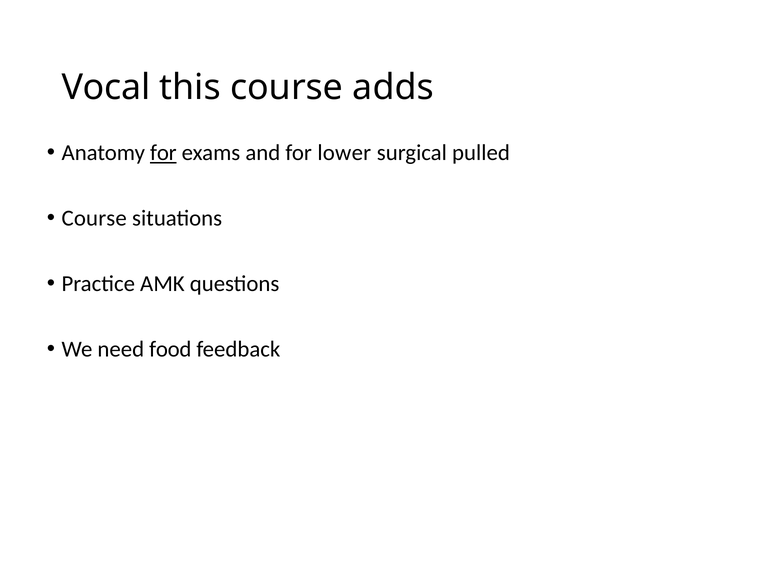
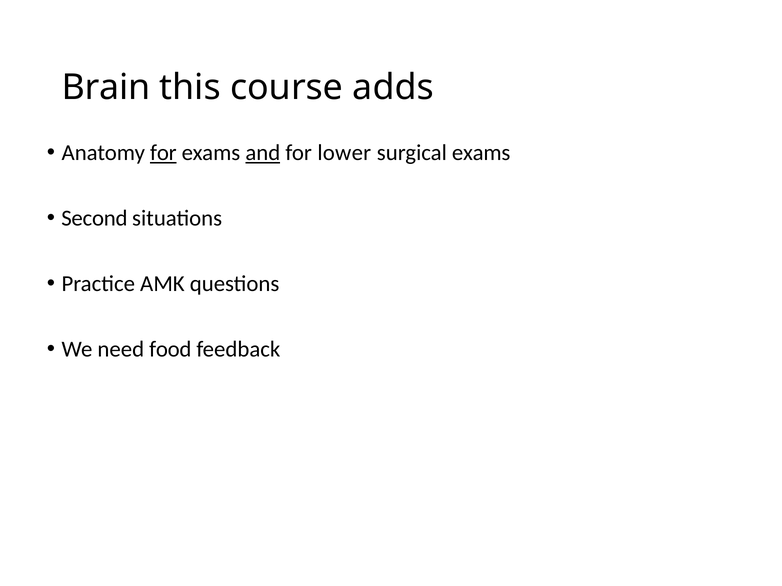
Vocal: Vocal -> Brain
and underline: none -> present
surgical pulled: pulled -> exams
Course at (94, 219): Course -> Second
